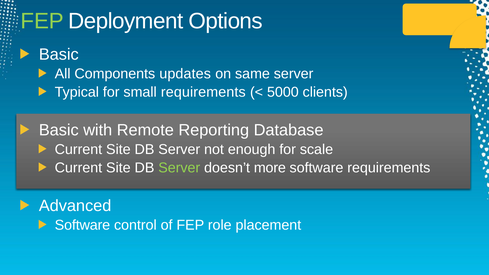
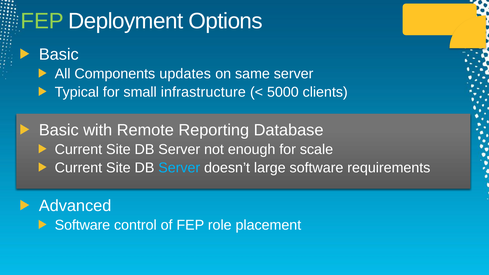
small requirements: requirements -> infrastructure
Server at (179, 168) colour: light green -> light blue
more: more -> large
